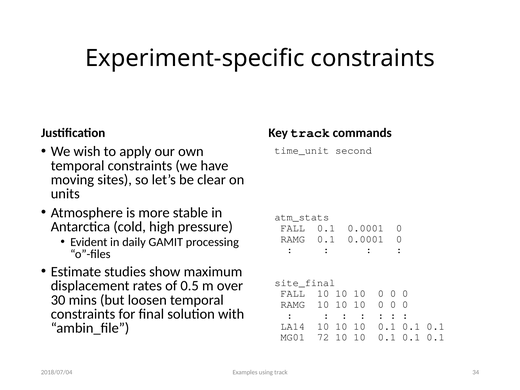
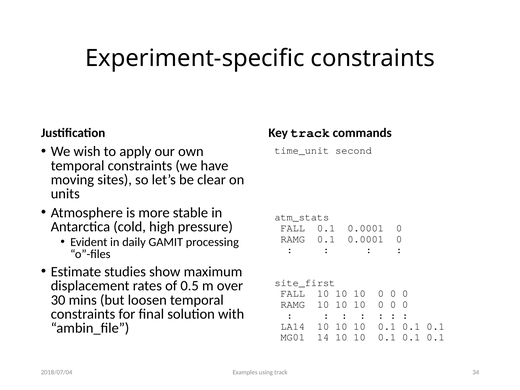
site_final: site_final -> site_first
72: 72 -> 14
